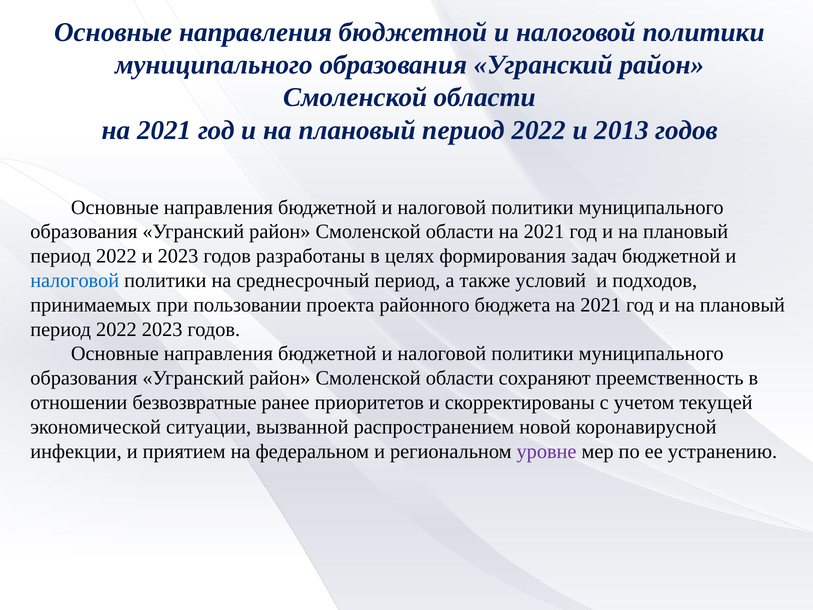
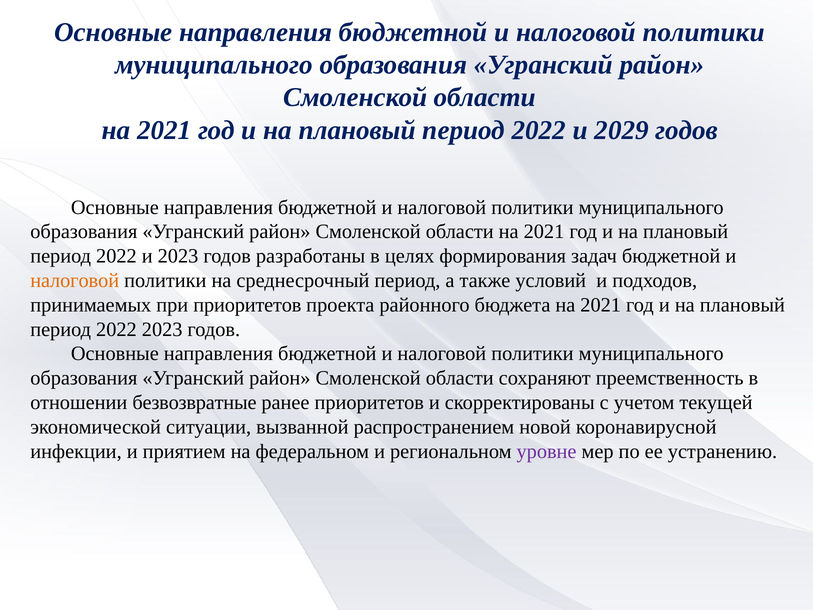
2013: 2013 -> 2029
налоговой at (75, 280) colour: blue -> orange
при пользовании: пользовании -> приоритетов
